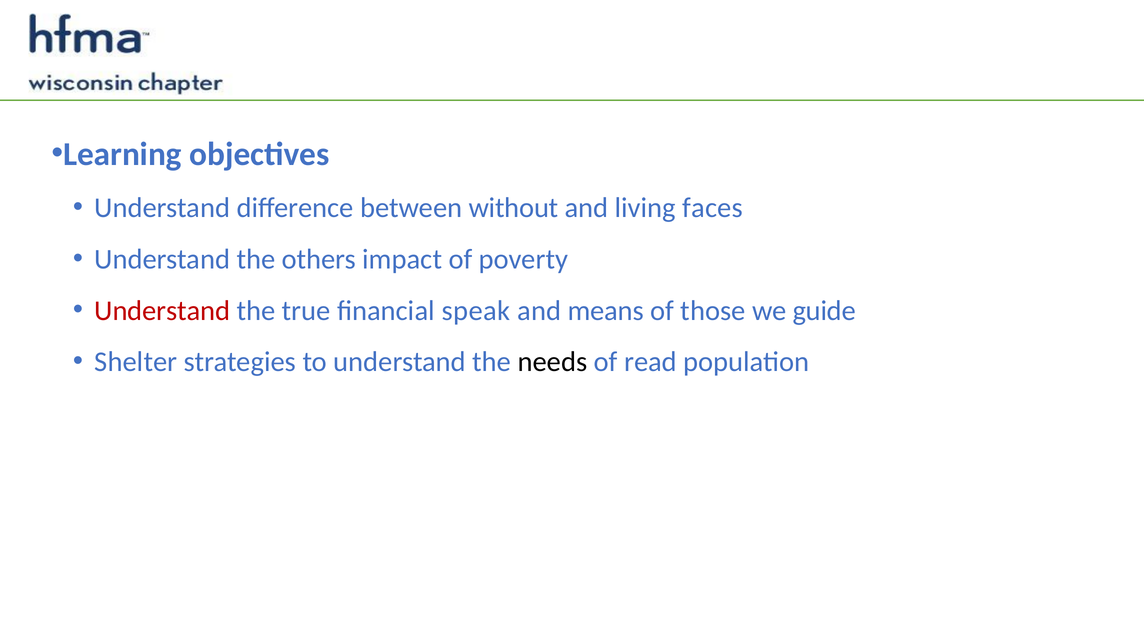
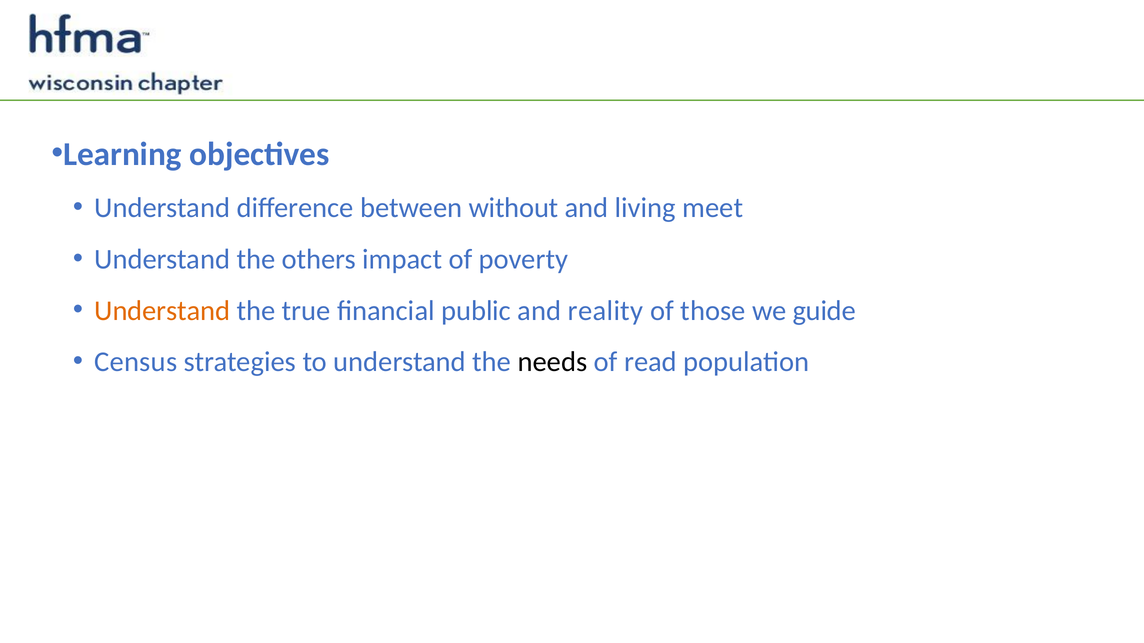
faces: faces -> meet
Understand at (162, 311) colour: red -> orange
speak: speak -> public
means: means -> reality
Shelter: Shelter -> Census
